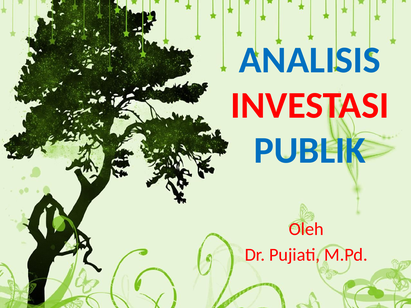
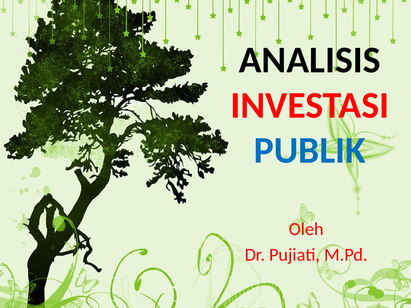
ANALISIS colour: blue -> black
